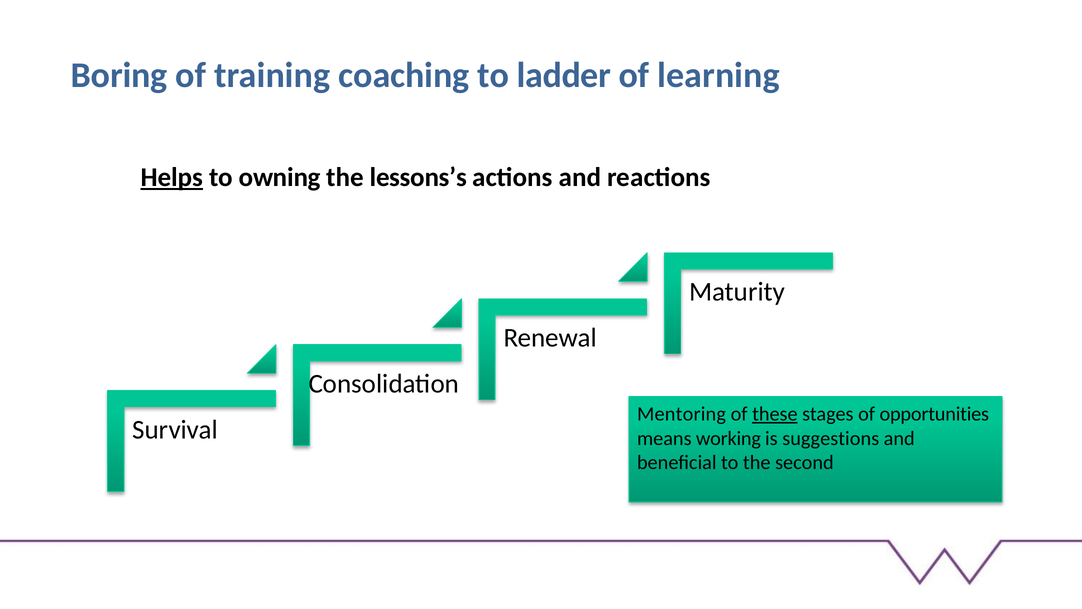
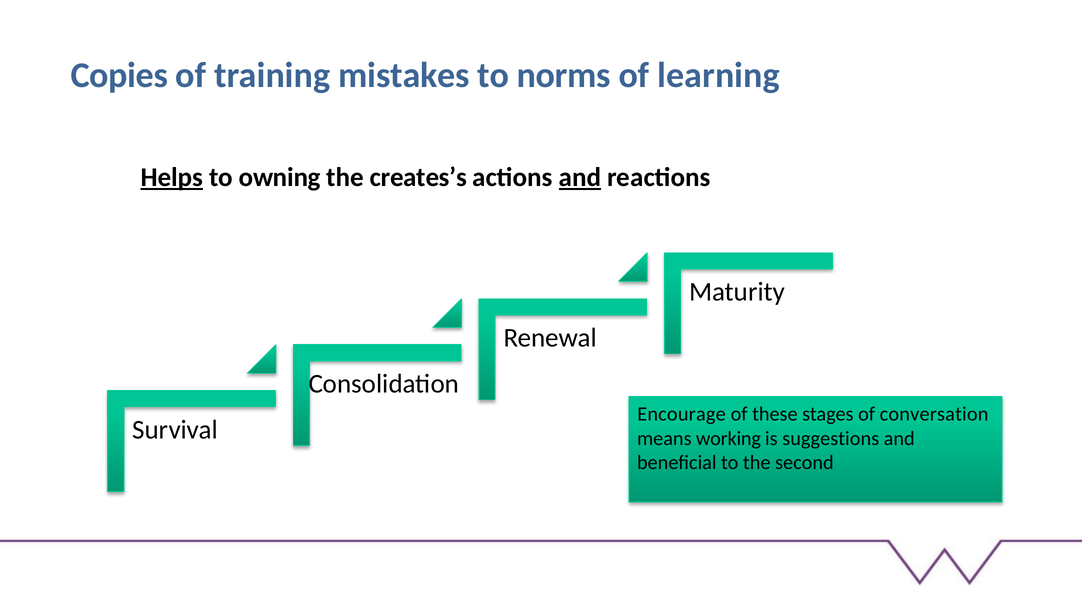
Boring: Boring -> Copies
coaching: coaching -> mistakes
ladder: ladder -> norms
lessons’s: lessons’s -> creates’s
and at (580, 177) underline: none -> present
Mentoring: Mentoring -> Encourage
these underline: present -> none
opportunities: opportunities -> conversation
